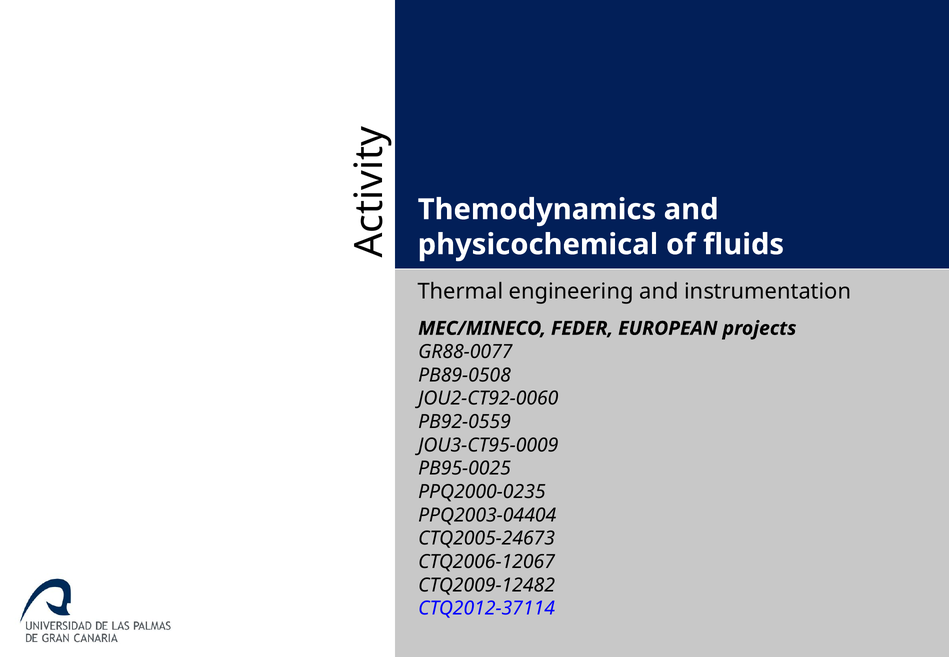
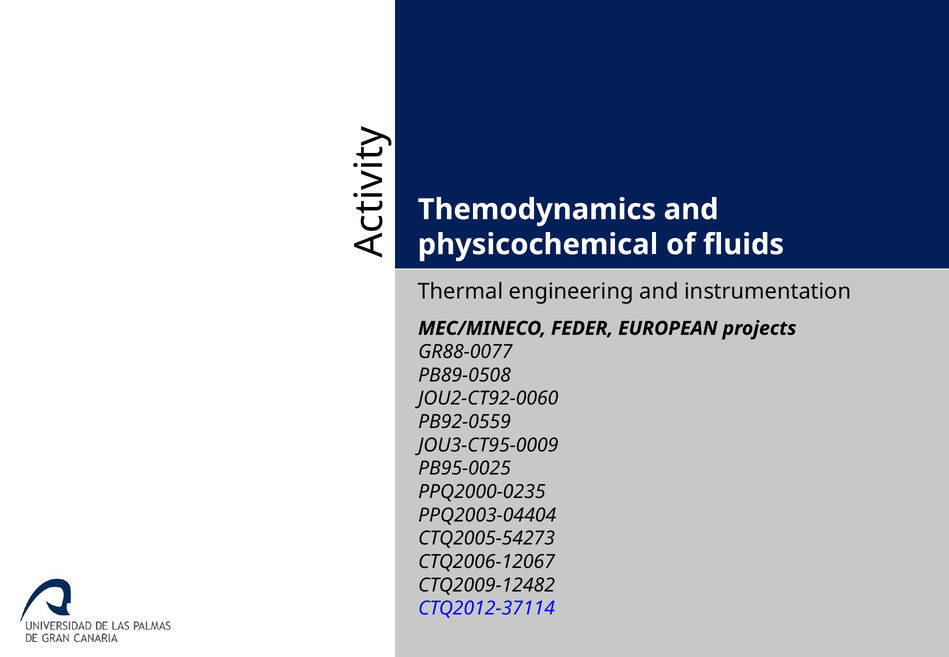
CTQ2005-24673: CTQ2005-24673 -> CTQ2005-54273
